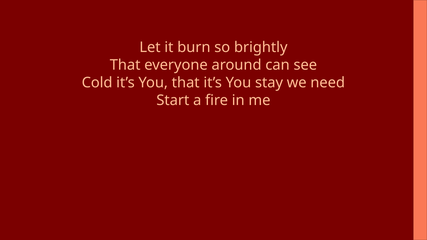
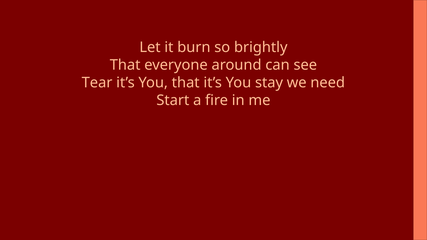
Cold: Cold -> Tear
